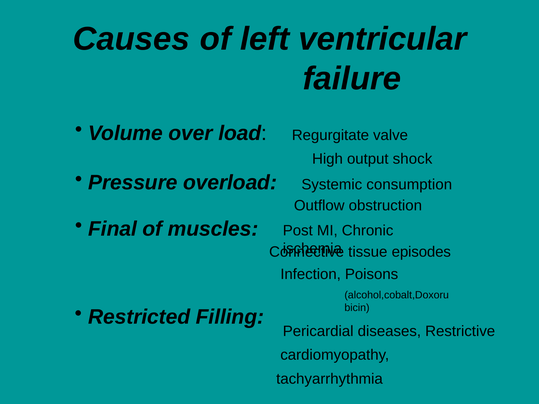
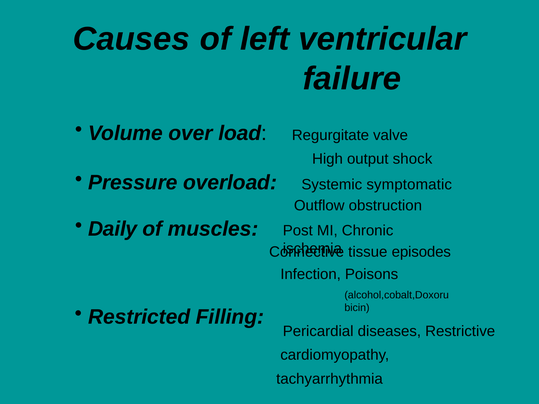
consumption: consumption -> symptomatic
Final: Final -> Daily
